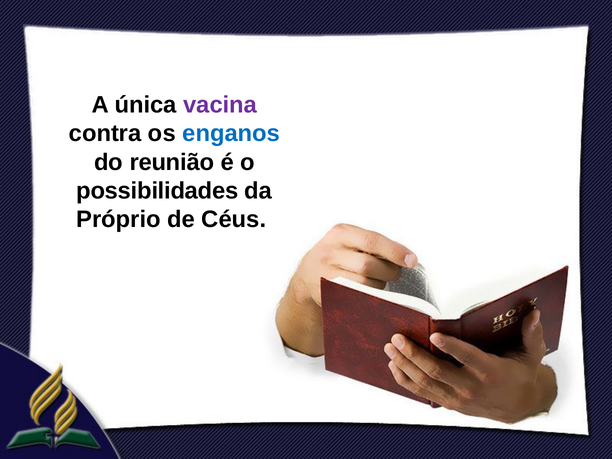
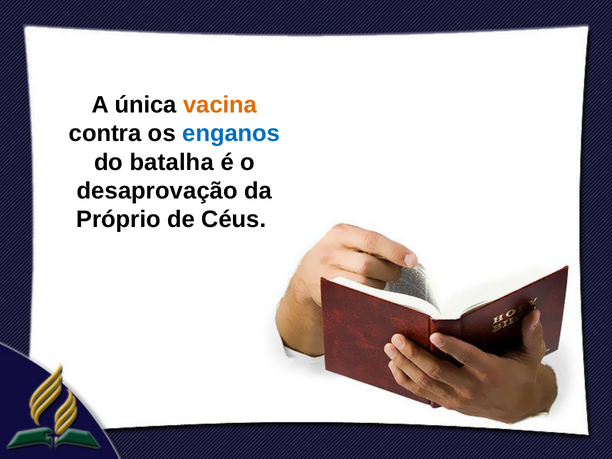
vacina colour: purple -> orange
reunião: reunião -> batalha
possibilidades: possibilidades -> desaprovação
